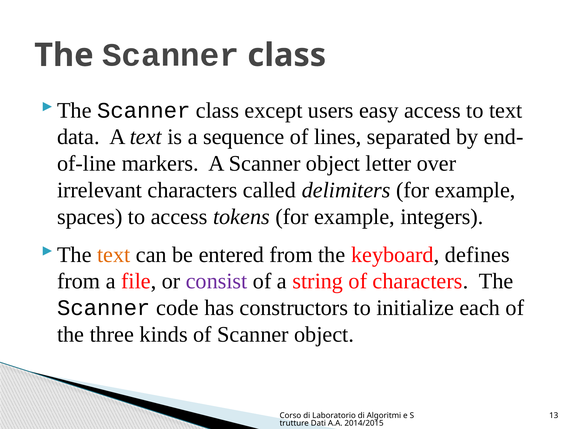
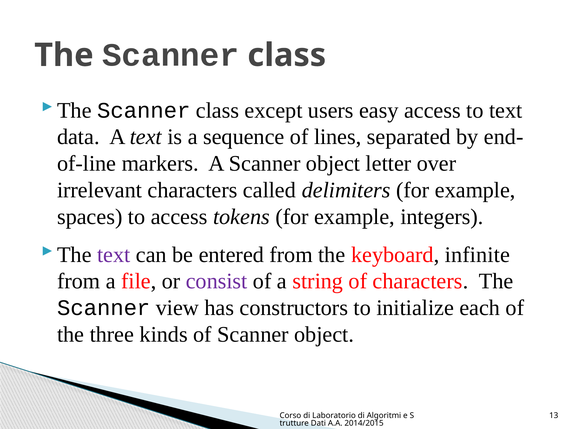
text at (114, 255) colour: orange -> purple
defines: defines -> infinite
code: code -> view
